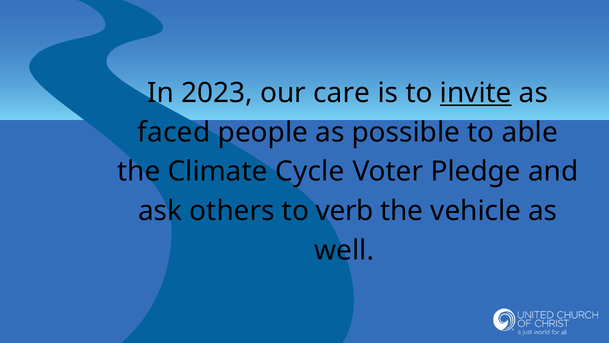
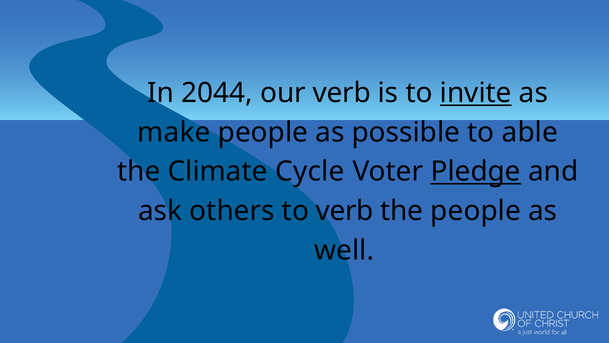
2023: 2023 -> 2044
our care: care -> verb
faced: faced -> make
Pledge underline: none -> present
the vehicle: vehicle -> people
